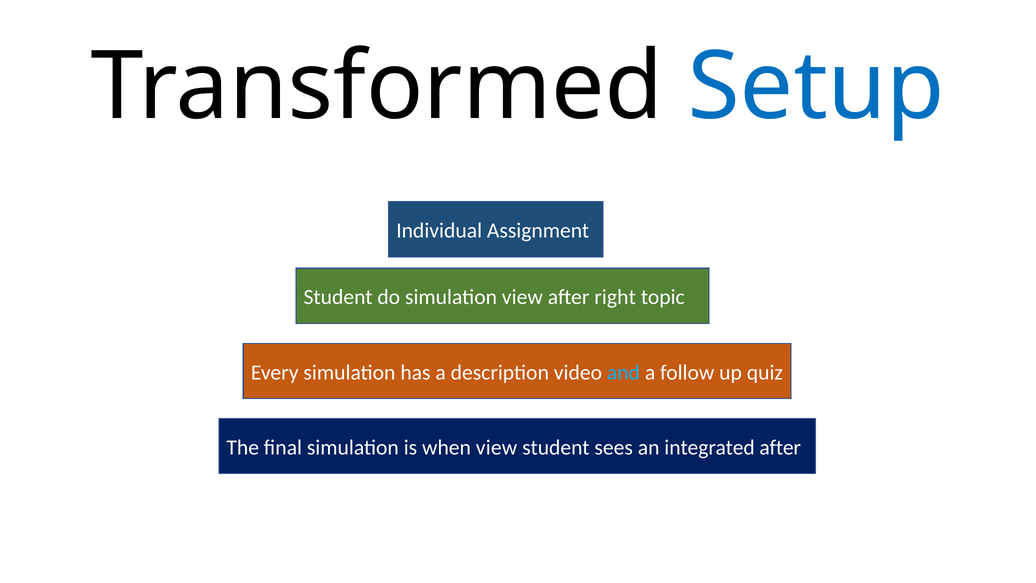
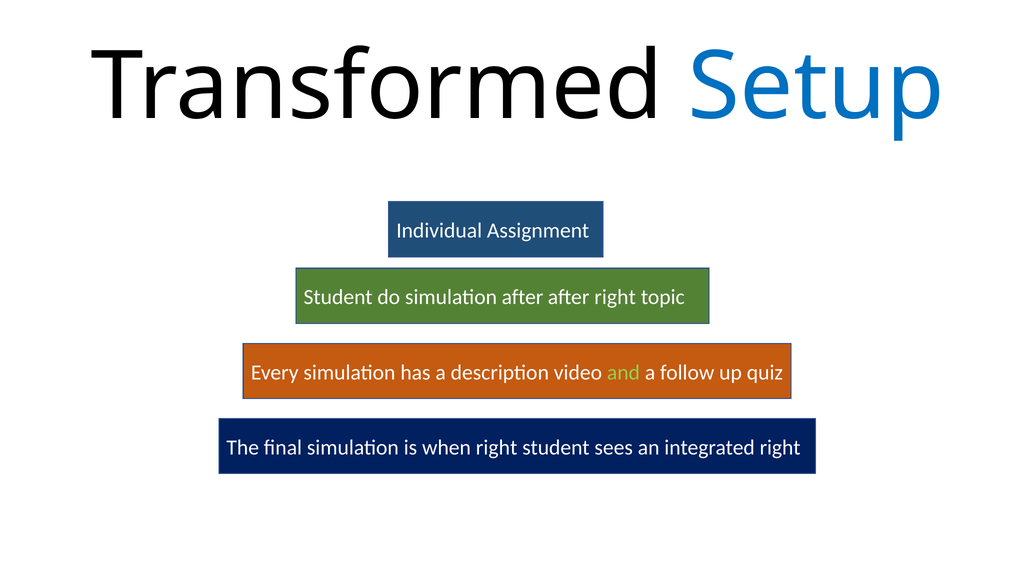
simulation view: view -> after
and colour: light blue -> light green
when view: view -> right
integrated after: after -> right
